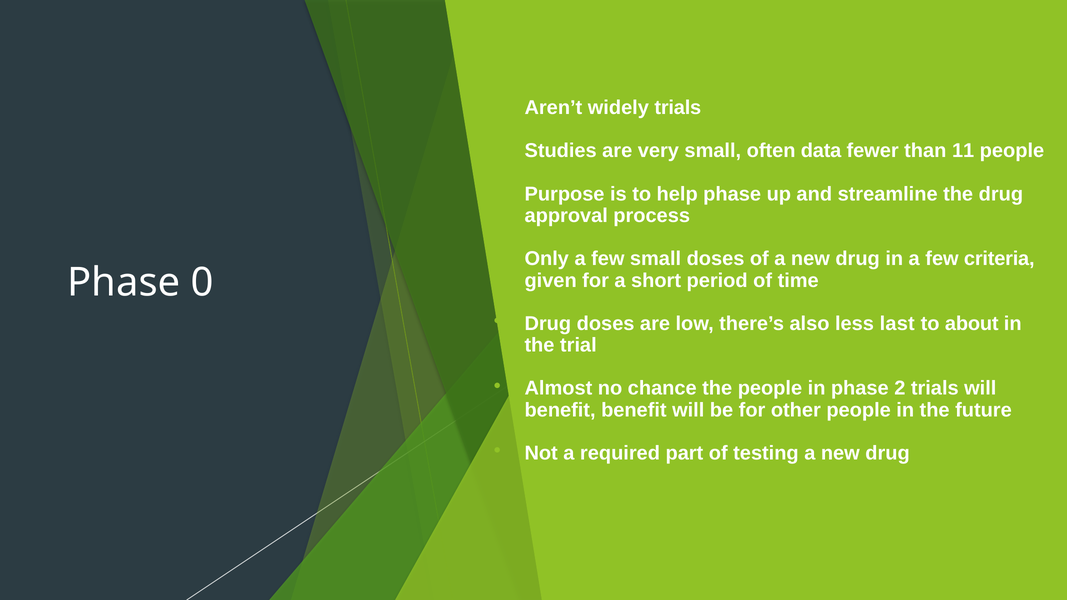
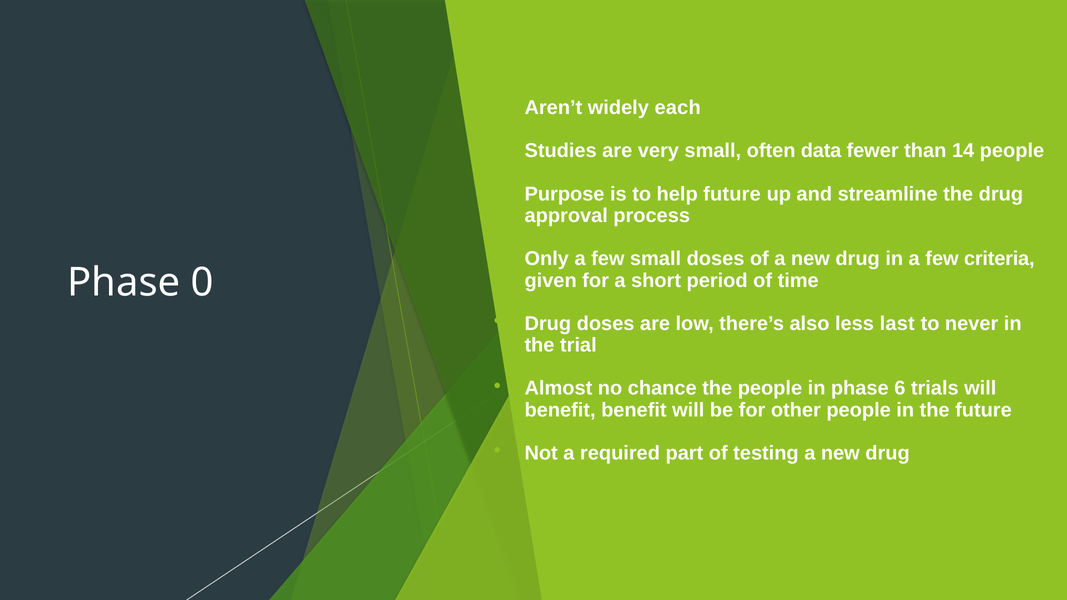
widely trials: trials -> each
11: 11 -> 14
help phase: phase -> future
about: about -> never
2: 2 -> 6
